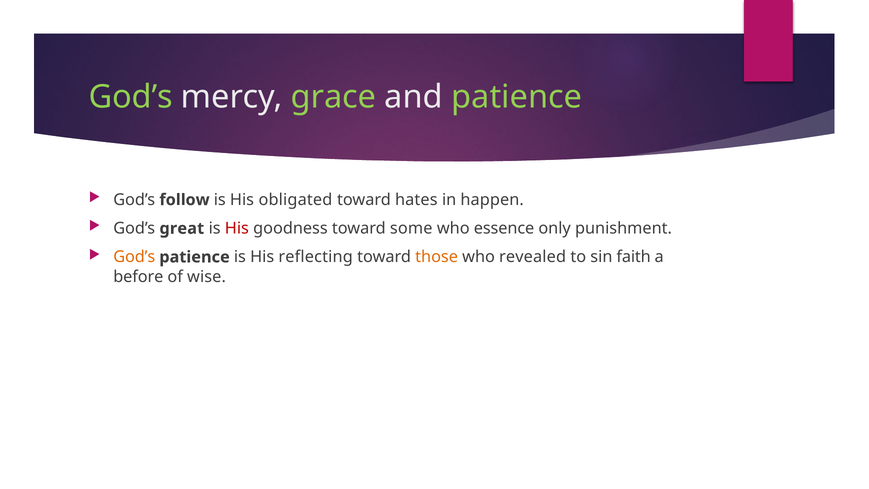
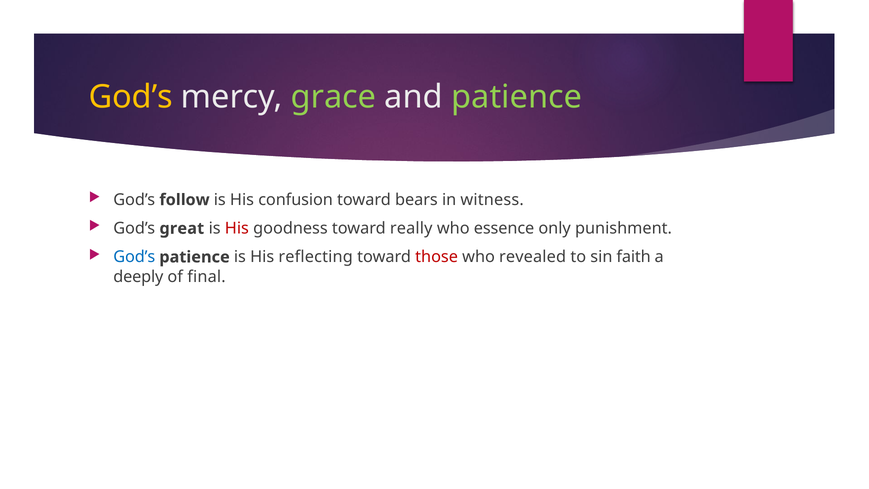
God’s at (131, 97) colour: light green -> yellow
obligated: obligated -> confusion
hates: hates -> bears
happen: happen -> witness
some: some -> really
God’s at (134, 257) colour: orange -> blue
those colour: orange -> red
before: before -> deeply
wise: wise -> final
